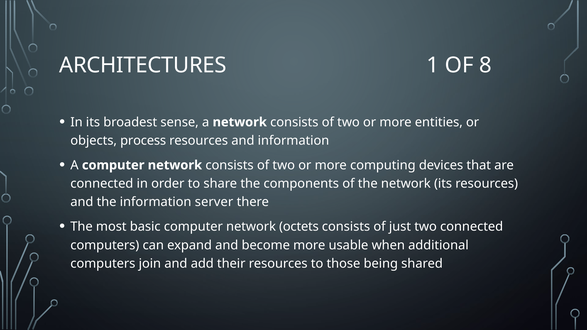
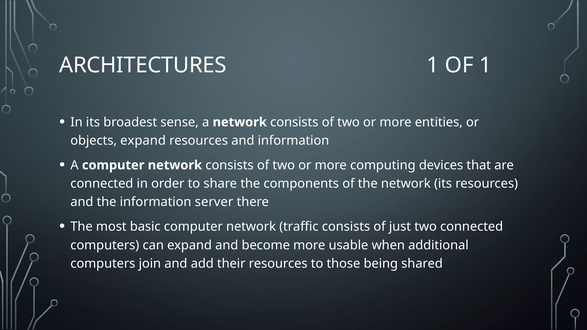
OF 8: 8 -> 1
objects process: process -> expand
octets: octets -> traffic
